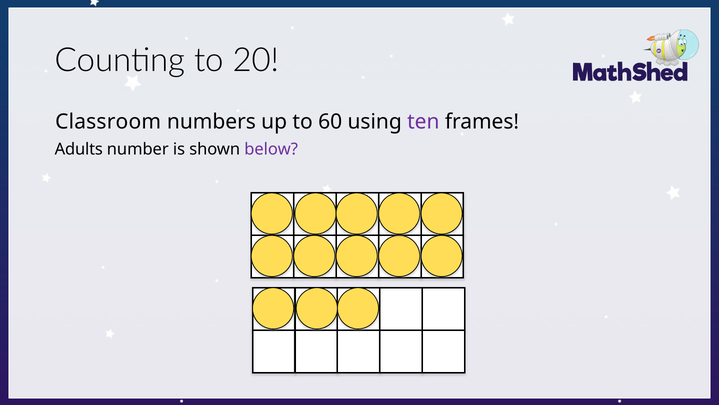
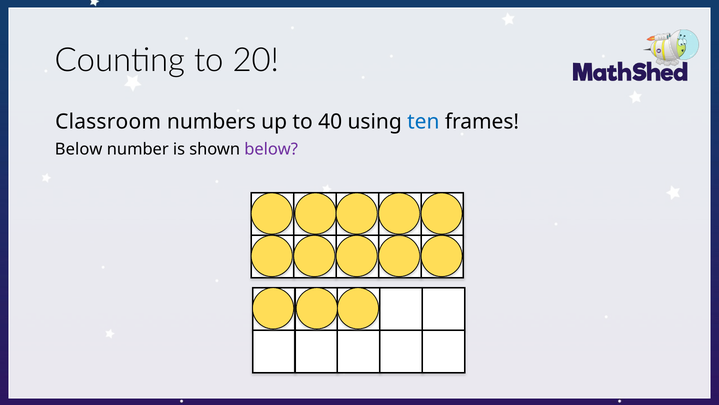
60: 60 -> 40
ten colour: purple -> blue
Adults at (79, 149): Adults -> Below
